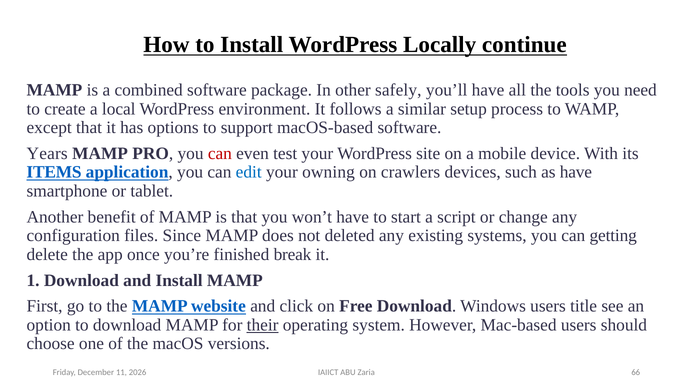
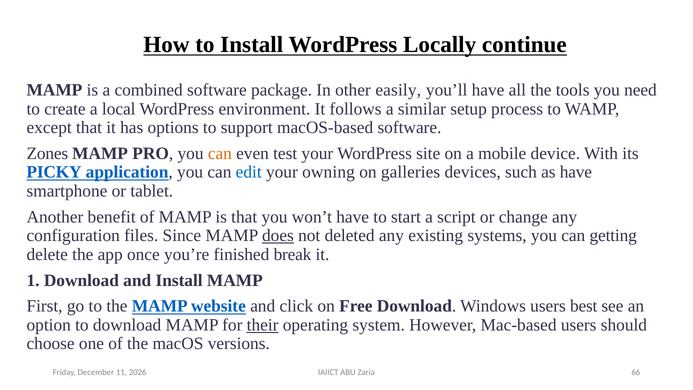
safely: safely -> easily
Years: Years -> Zones
can at (220, 153) colour: red -> orange
ITEMS: ITEMS -> PICKY
crawlers: crawlers -> galleries
does underline: none -> present
title: title -> best
